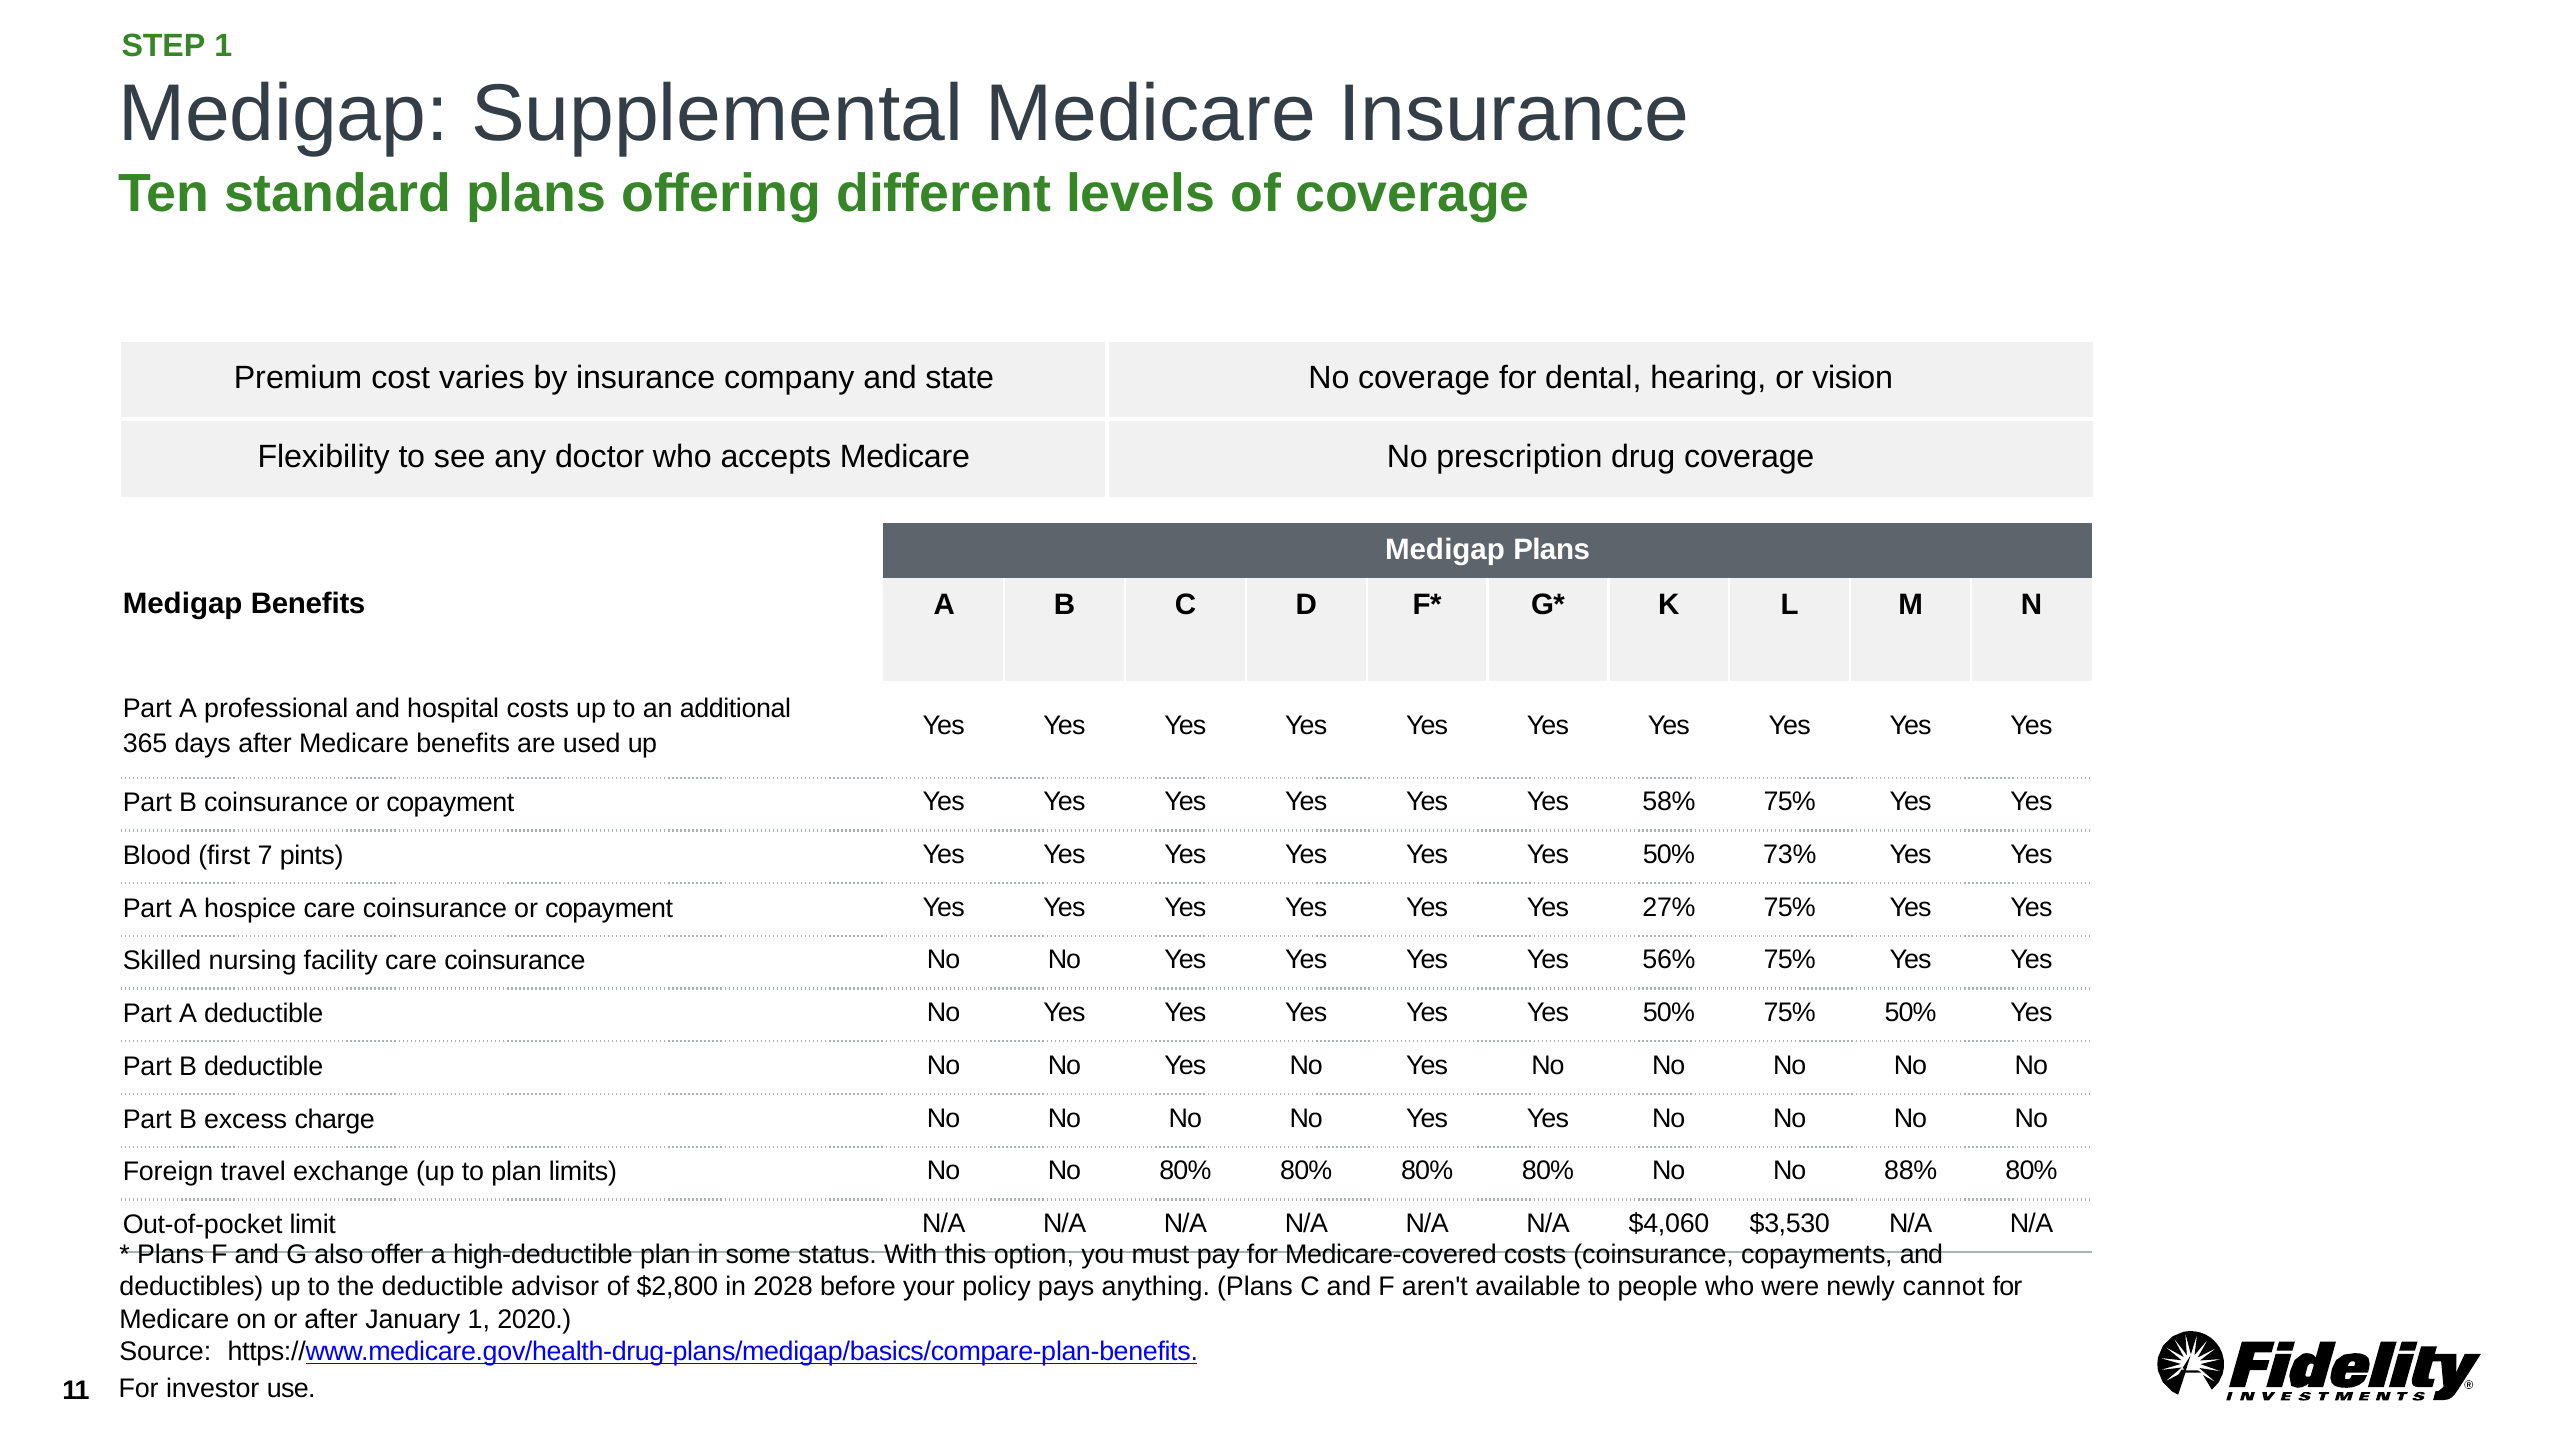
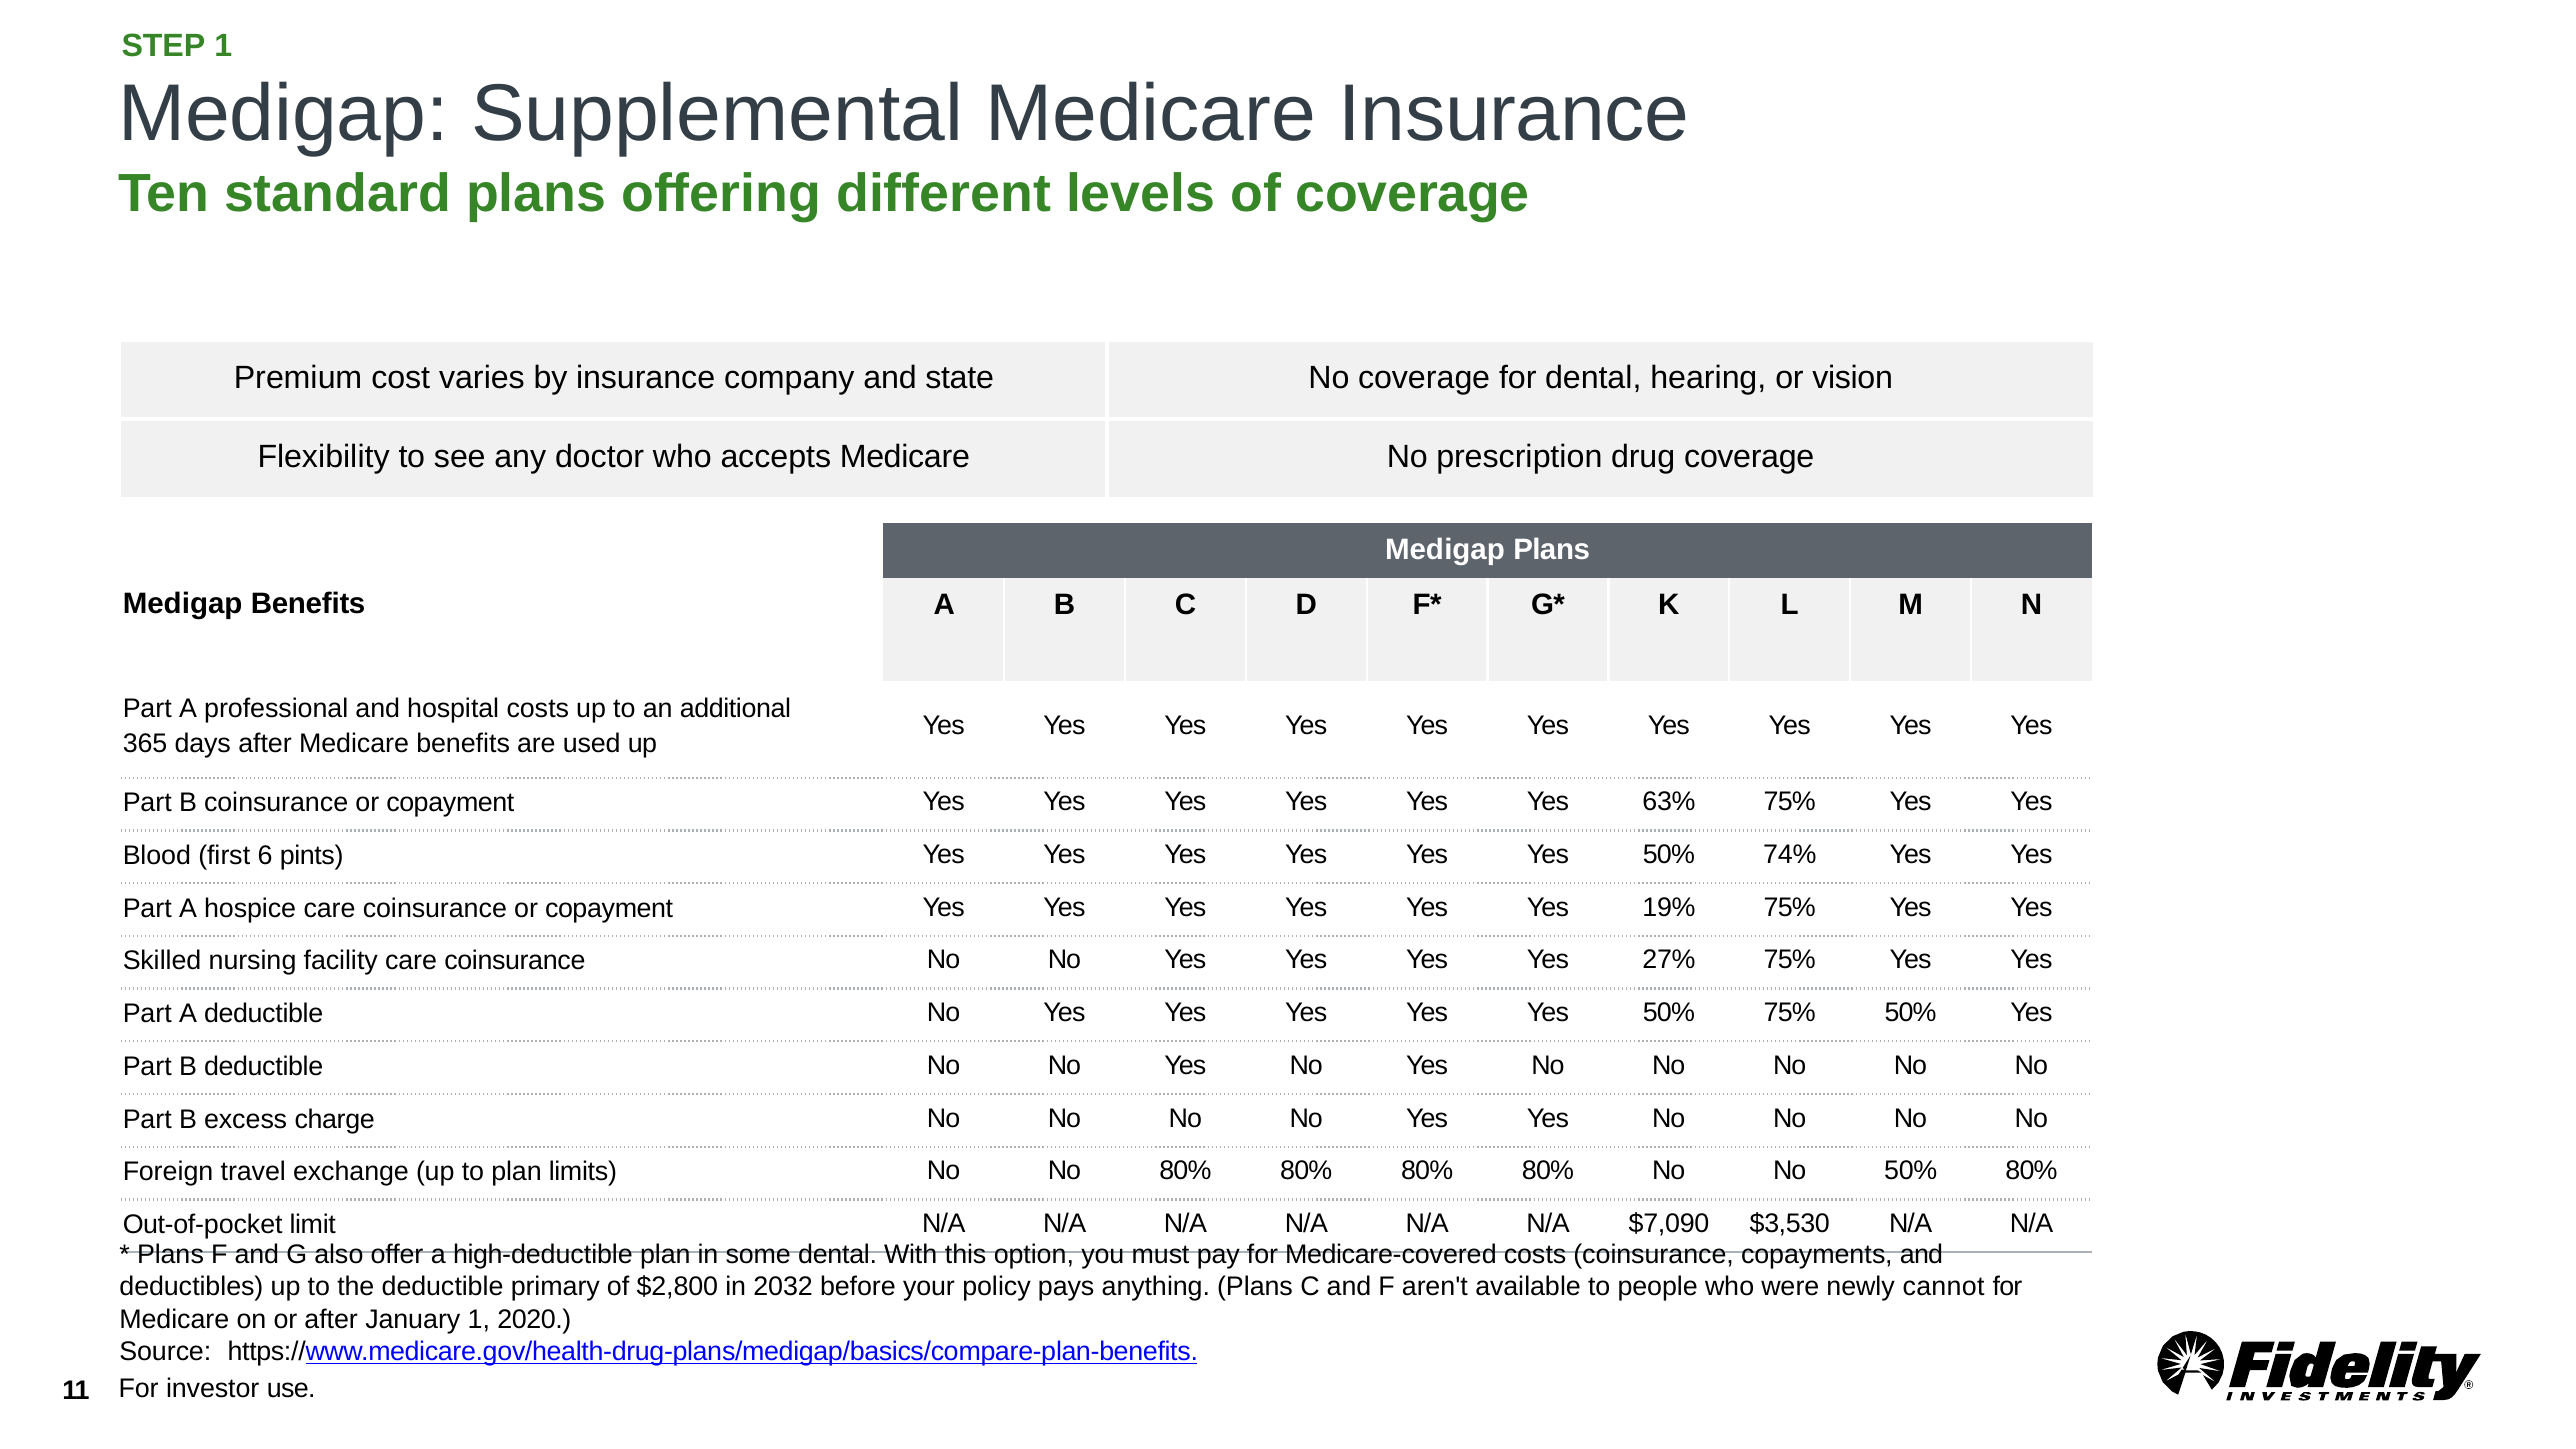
58%: 58% -> 63%
7: 7 -> 6
73%: 73% -> 74%
27%: 27% -> 19%
56%: 56% -> 27%
No 88%: 88% -> 50%
$4,060: $4,060 -> $7,090
some status: status -> dental
advisor: advisor -> primary
2028: 2028 -> 2032
